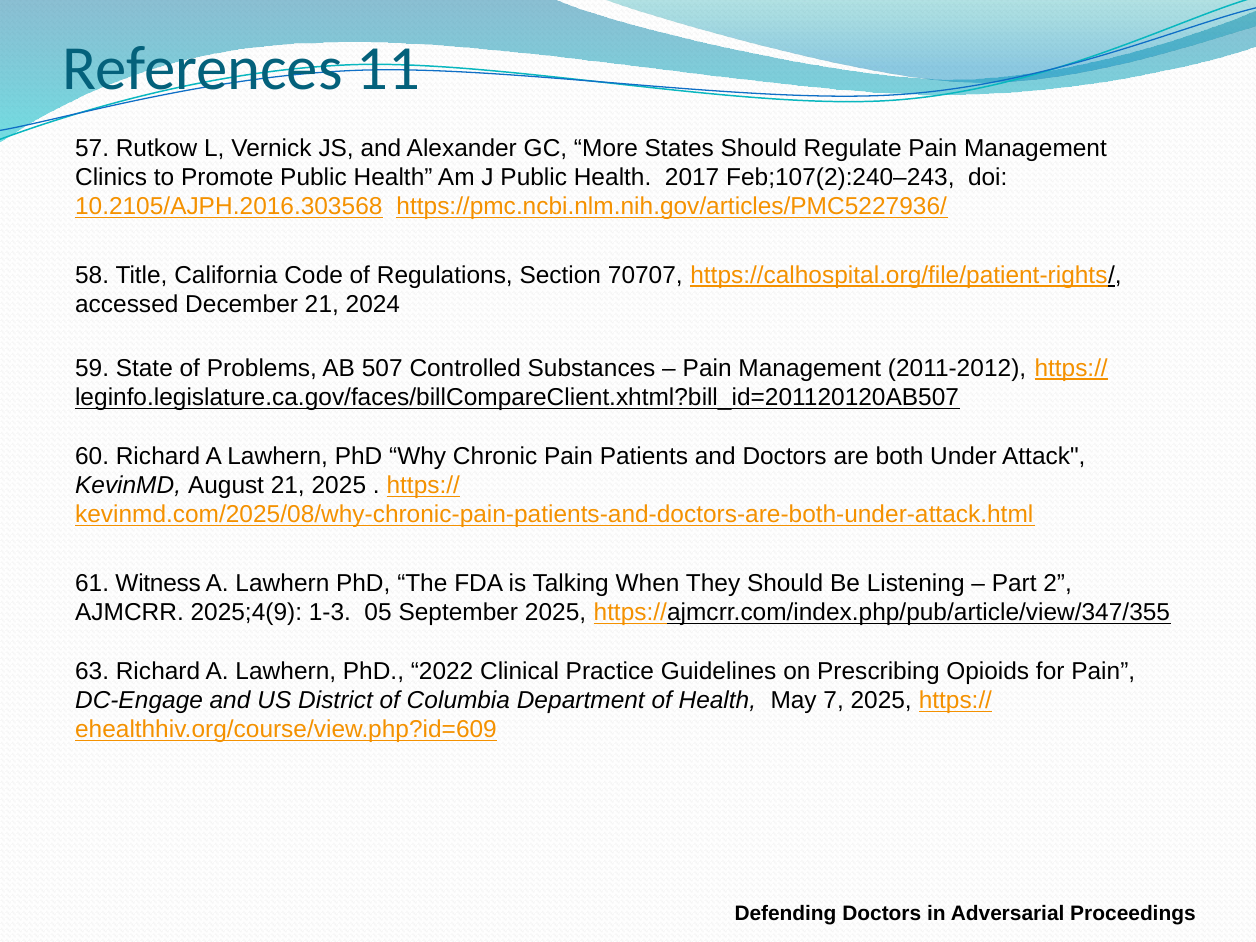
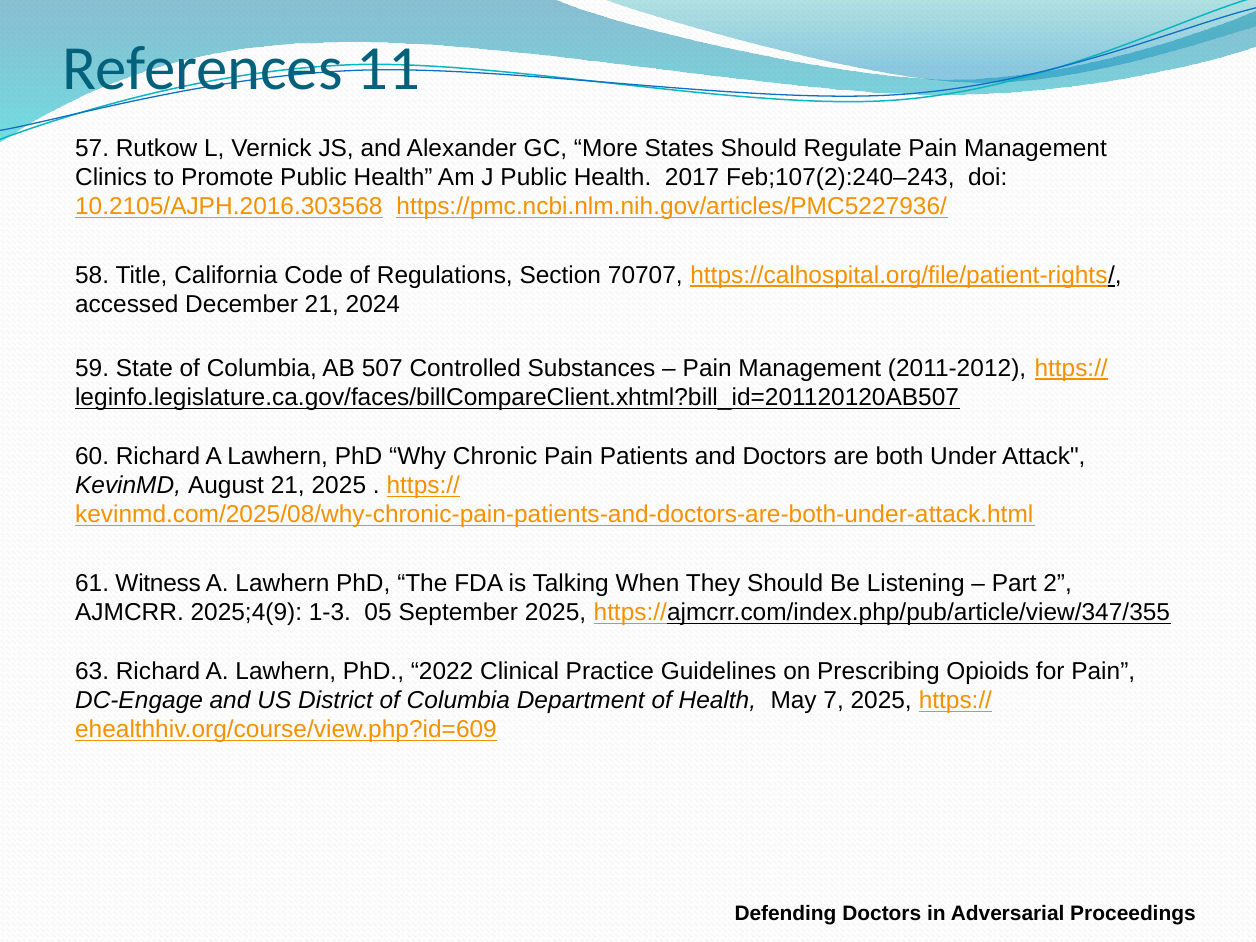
State of Problems: Problems -> Columbia
